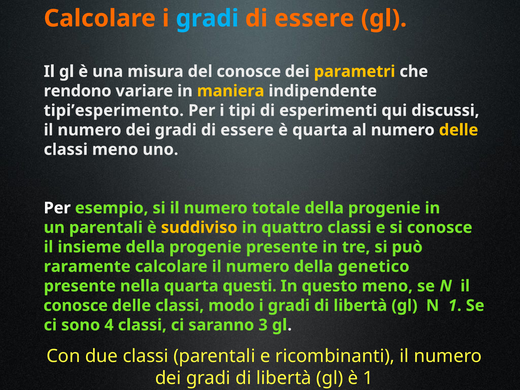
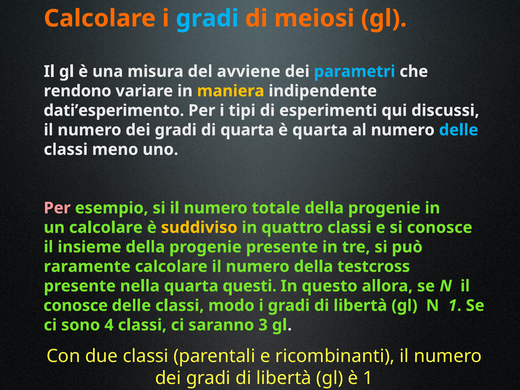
essere at (314, 18): essere -> meiosi
del conosce: conosce -> avviene
parametri colour: yellow -> light blue
tipi’esperimento: tipi’esperimento -> dati’esperimento
dei gradi di essere: essere -> quarta
delle at (459, 130) colour: yellow -> light blue
Per at (57, 208) colour: white -> pink
un parentali: parentali -> calcolare
genetico: genetico -> testcross
questo meno: meno -> allora
